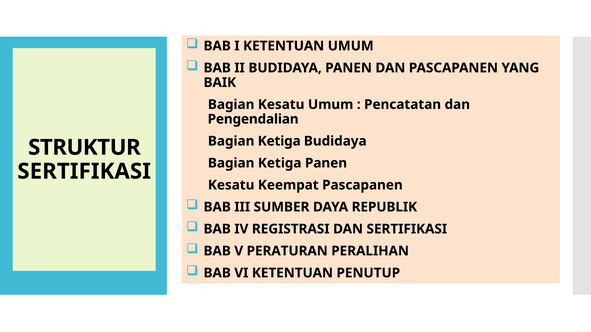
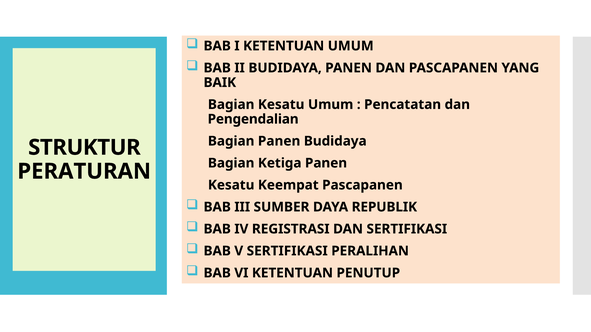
Ketiga at (279, 141): Ketiga -> Panen
SERTIFIKASI at (84, 172): SERTIFIKASI -> PERATURAN
V PERATURAN: PERATURAN -> SERTIFIKASI
